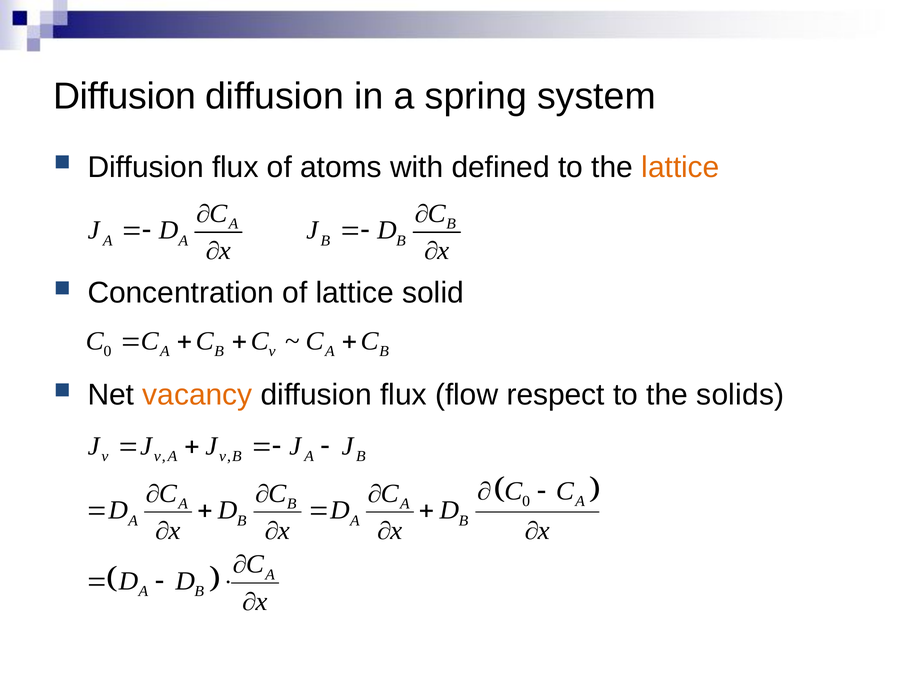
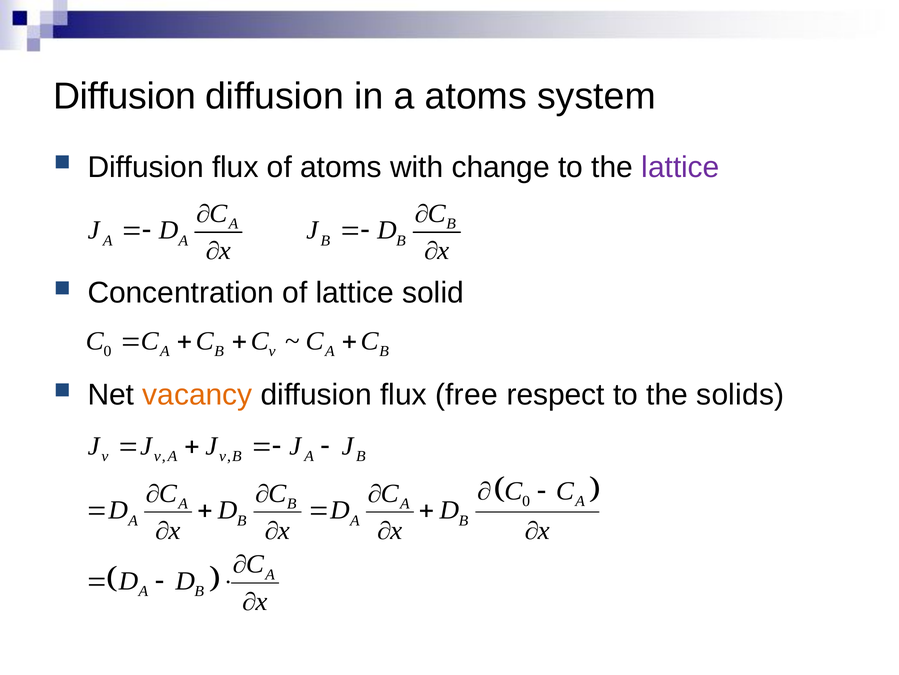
a spring: spring -> atoms
defined: defined -> change
lattice at (681, 167) colour: orange -> purple
flow: flow -> free
